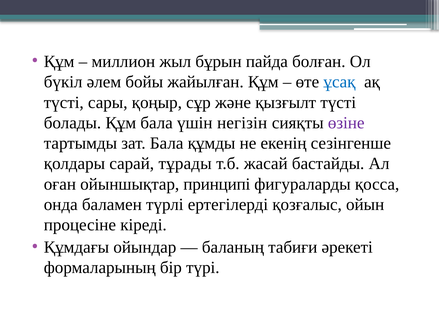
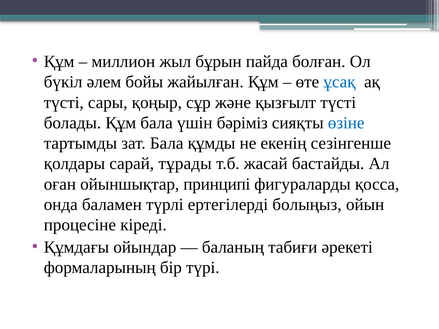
негізін: негізін -> бәріміз
өзіне colour: purple -> blue
қозғалыс: қозғалыс -> болыңыз
